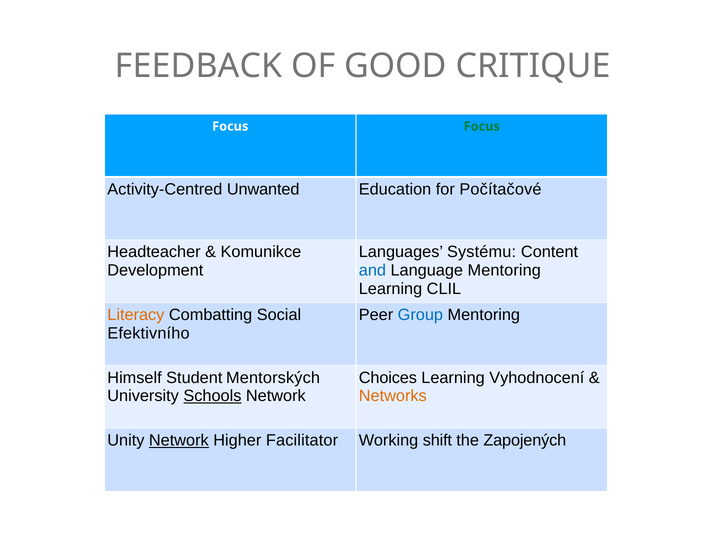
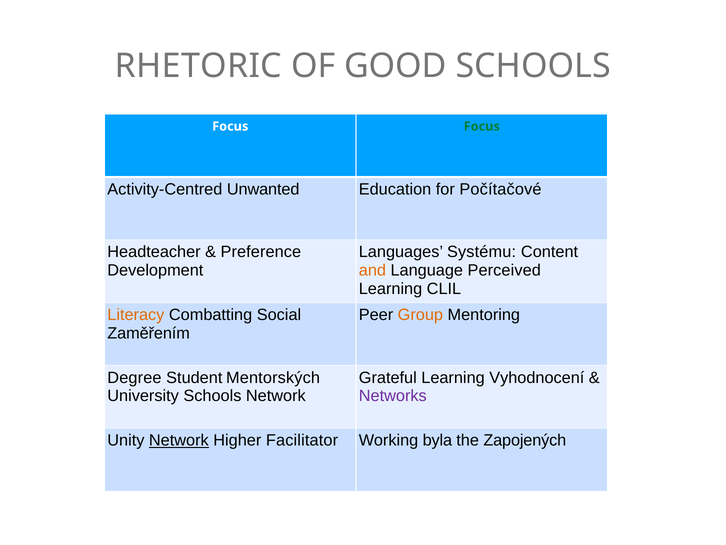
FEEDBACK: FEEDBACK -> RHETORIC
GOOD CRITIQUE: CRITIQUE -> SCHOOLS
Komunikce: Komunikce -> Preference
and colour: blue -> orange
Language Mentoring: Mentoring -> Perceived
Group colour: blue -> orange
Efektivního: Efektivního -> Zaměřením
Himself: Himself -> Degree
Choices: Choices -> Grateful
Schools at (212, 396) underline: present -> none
Networks colour: orange -> purple
shift: shift -> byla
